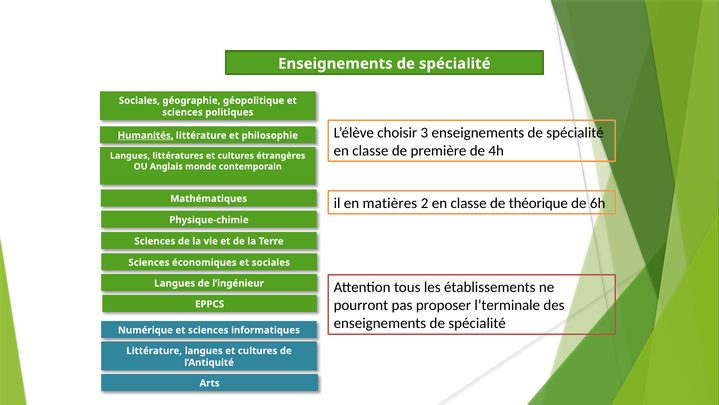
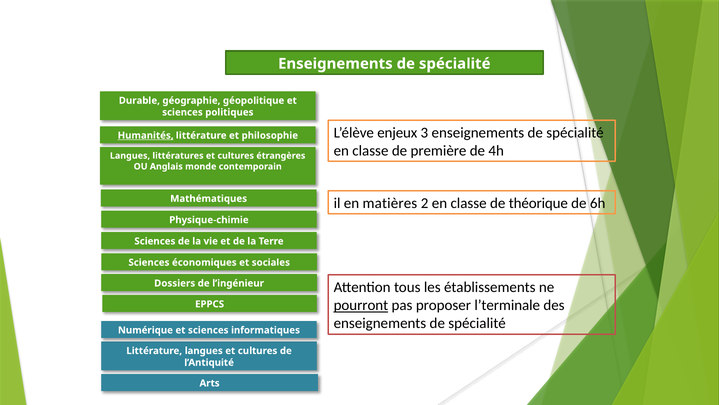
Sociales at (139, 100): Sociales -> Durable
choisir: choisir -> enjeux
Langues at (175, 283): Langues -> Dossiers
pourront underline: none -> present
